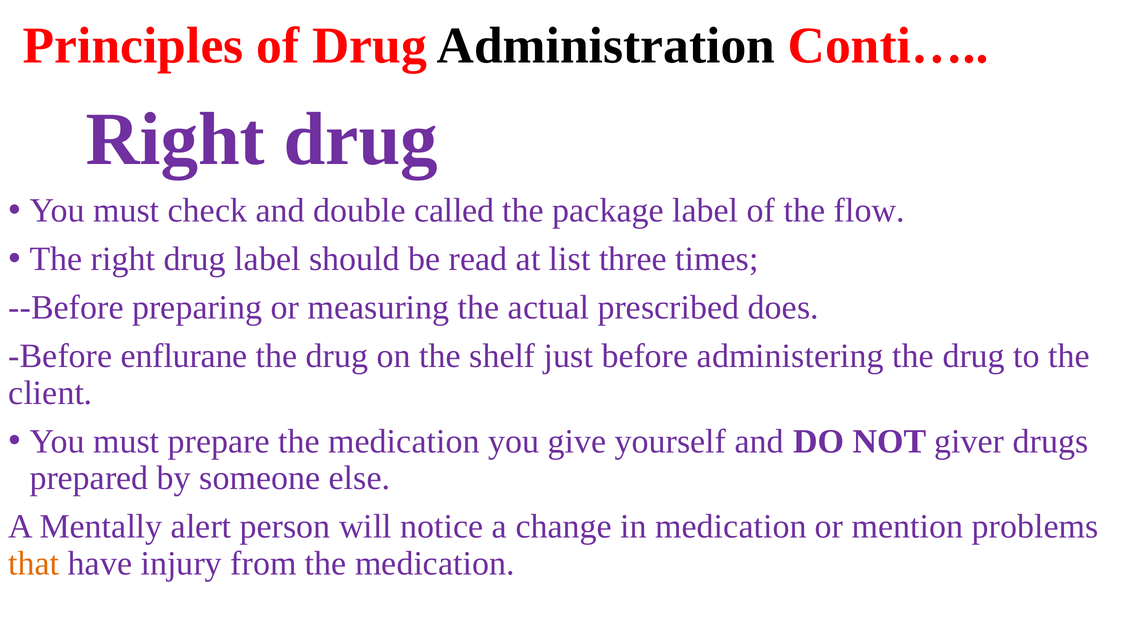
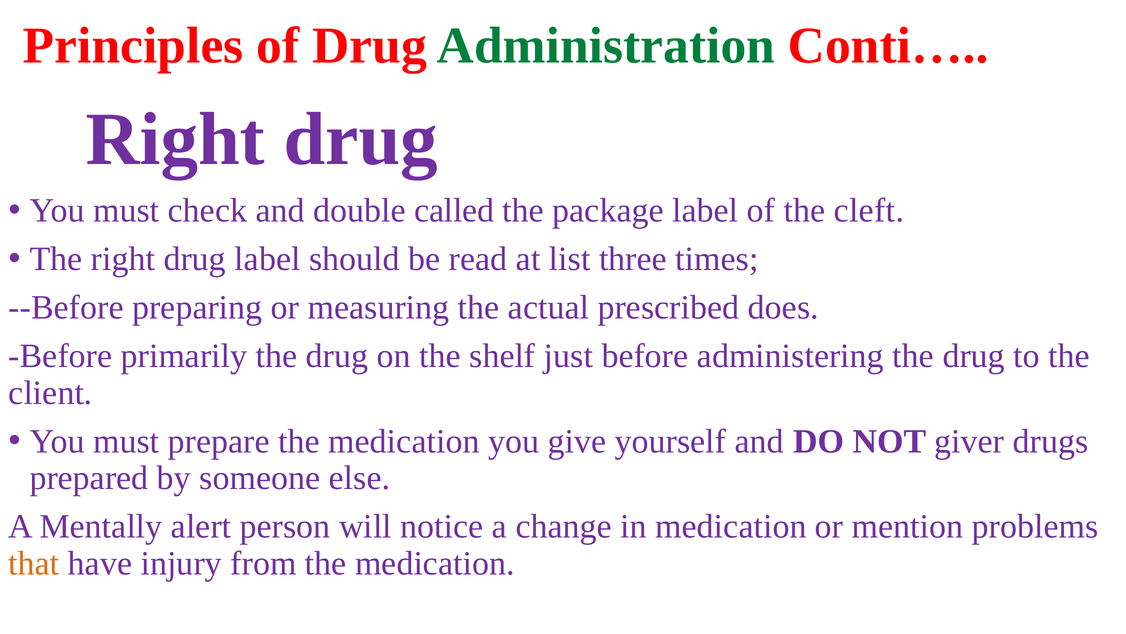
Administration colour: black -> green
flow: flow -> cleft
enflurane: enflurane -> primarily
